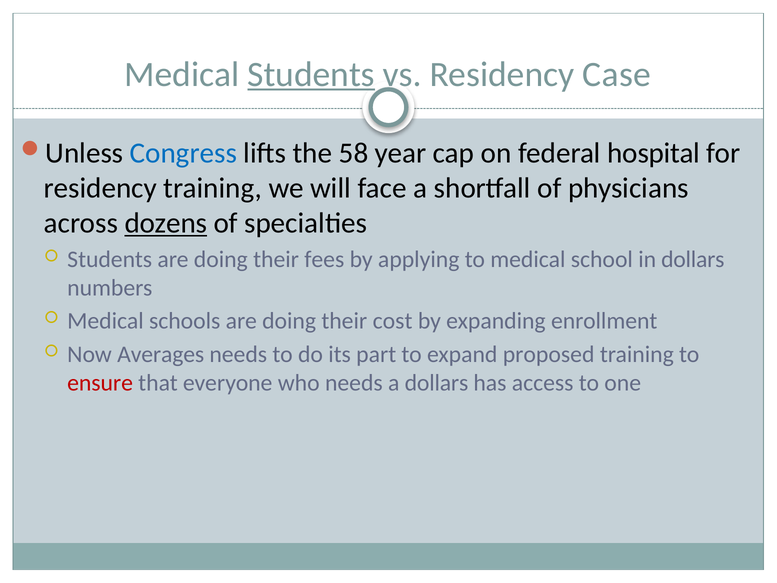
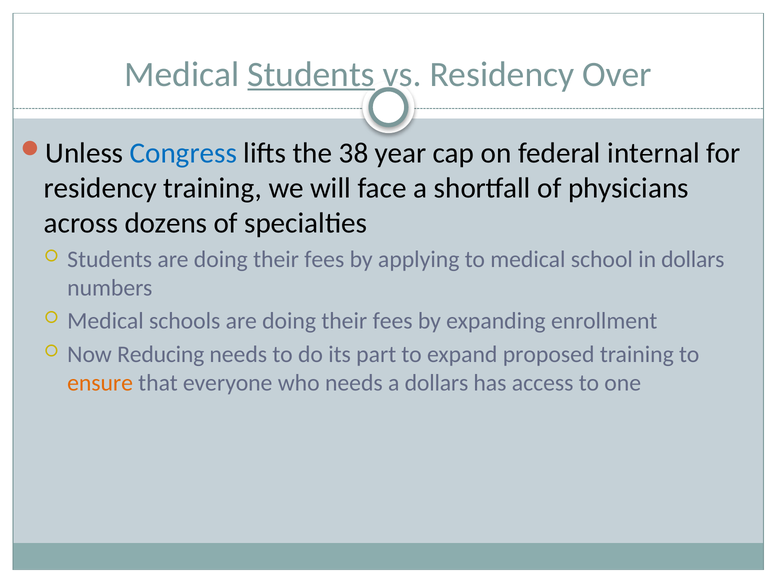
Case: Case -> Over
58: 58 -> 38
hospital: hospital -> internal
dozens underline: present -> none
cost at (393, 321): cost -> fees
Averages: Averages -> Reducing
ensure colour: red -> orange
